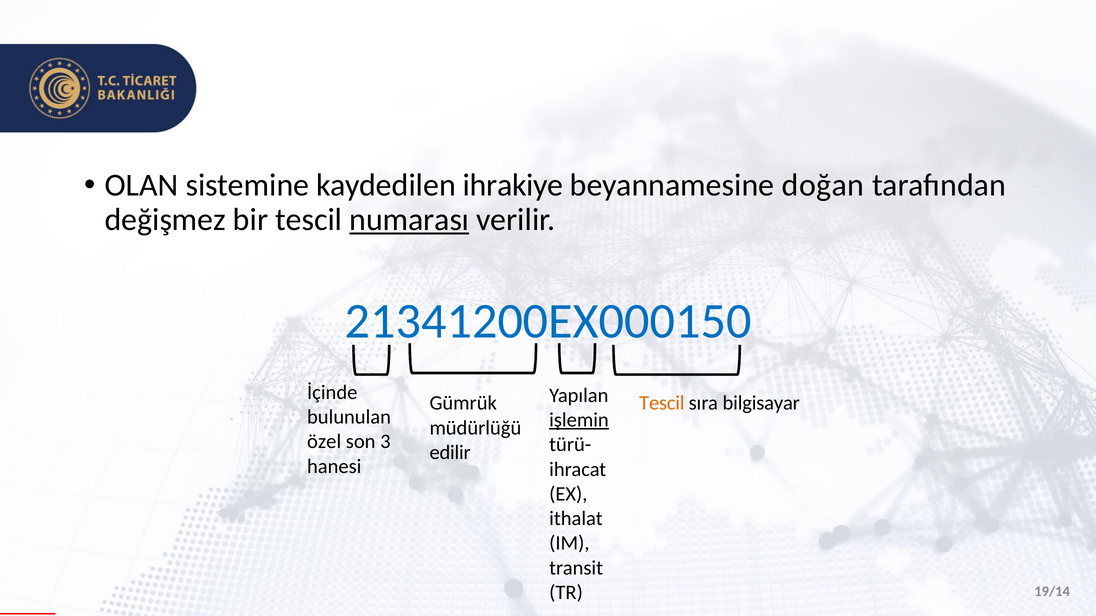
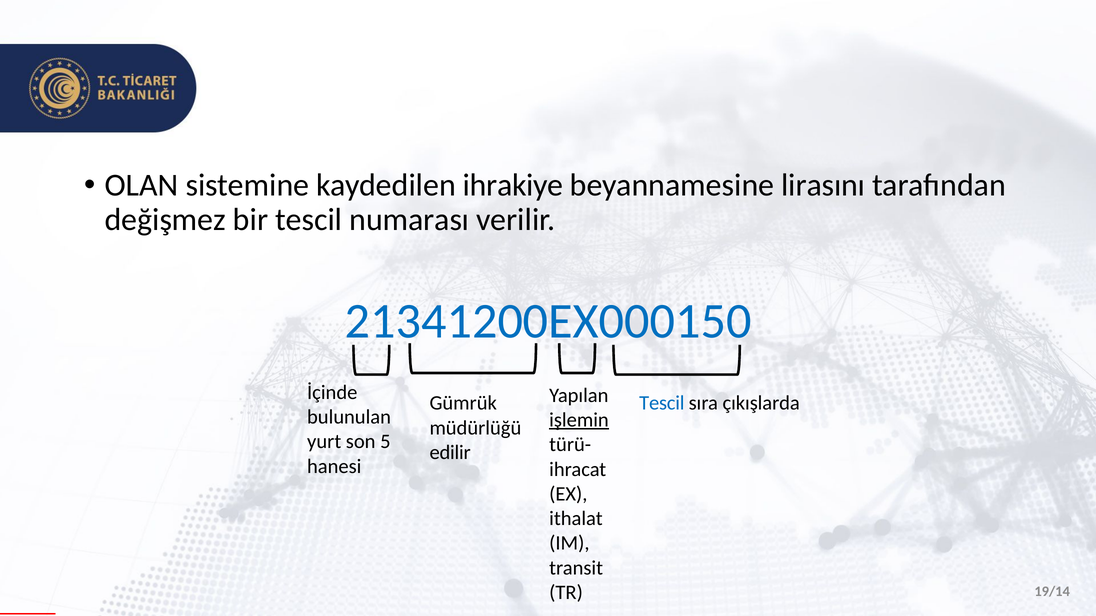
doğan: doğan -> lirasını
numarası underline: present -> none
Tescil at (662, 403) colour: orange -> blue
bilgisayar: bilgisayar -> çıkışlarda
özel: özel -> yurt
3: 3 -> 5
